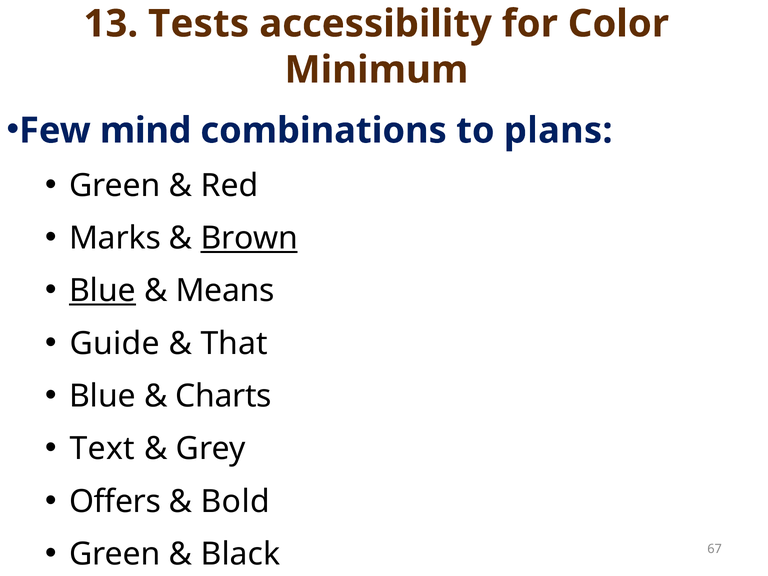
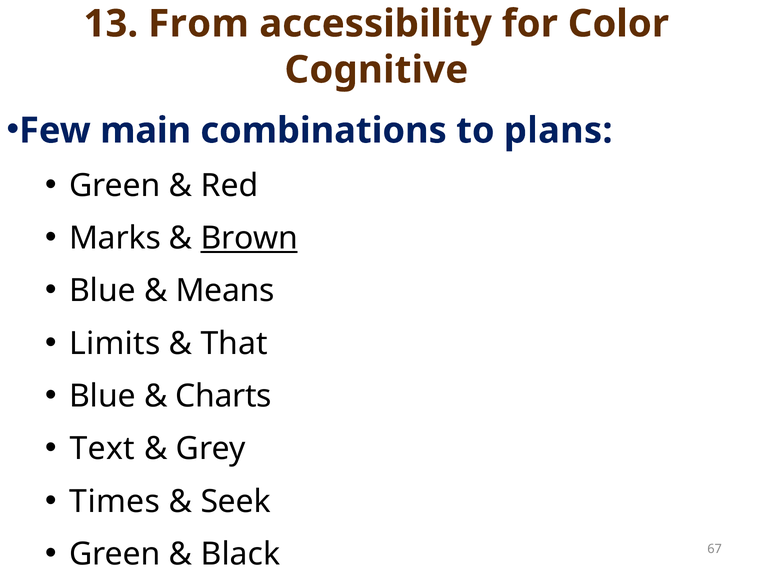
Tests: Tests -> From
Minimum: Minimum -> Cognitive
mind: mind -> main
Blue at (102, 291) underline: present -> none
Guide: Guide -> Limits
Offers: Offers -> Times
Bold: Bold -> Seek
